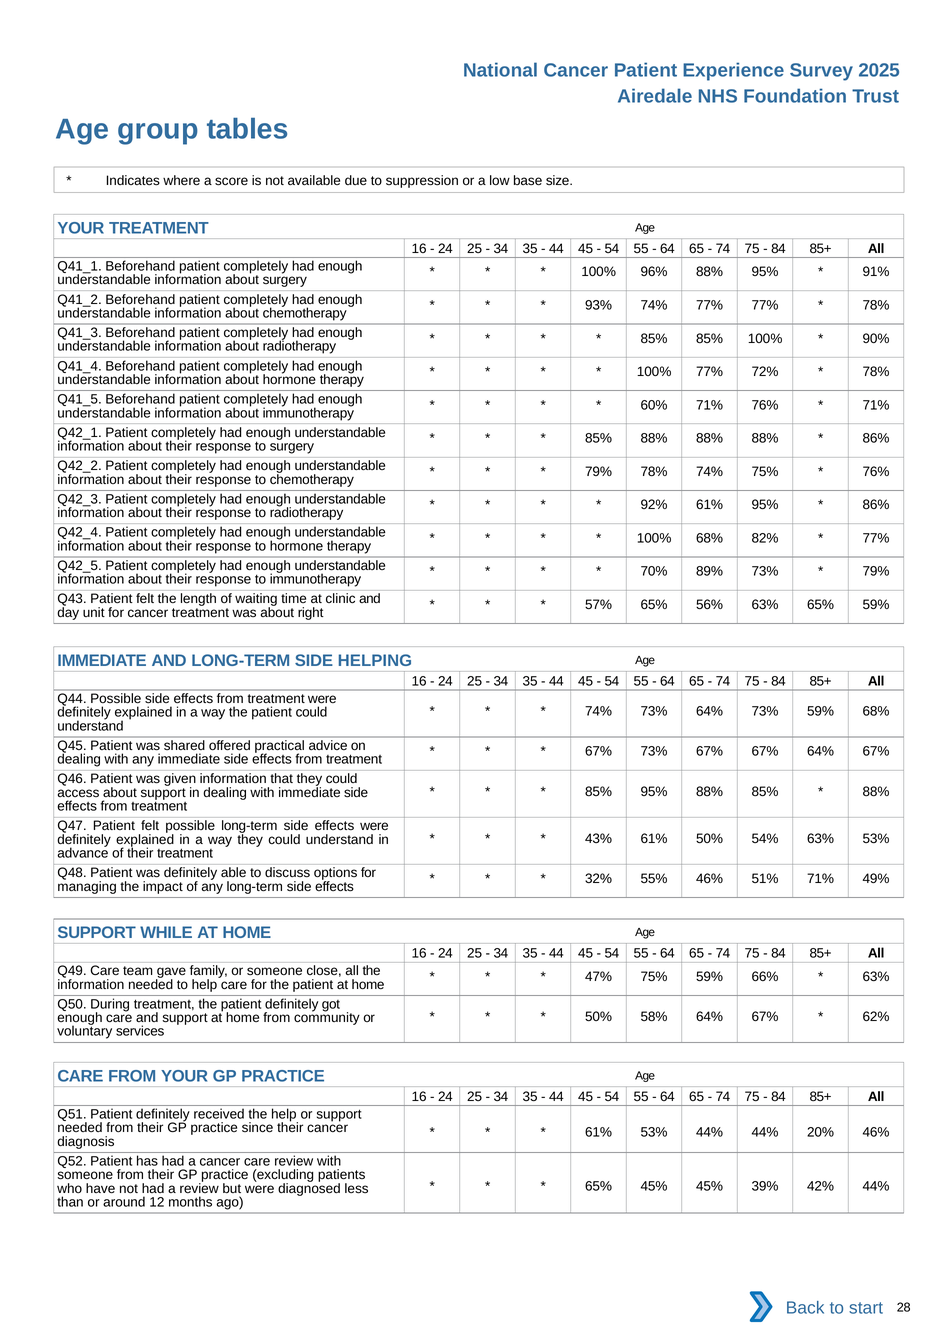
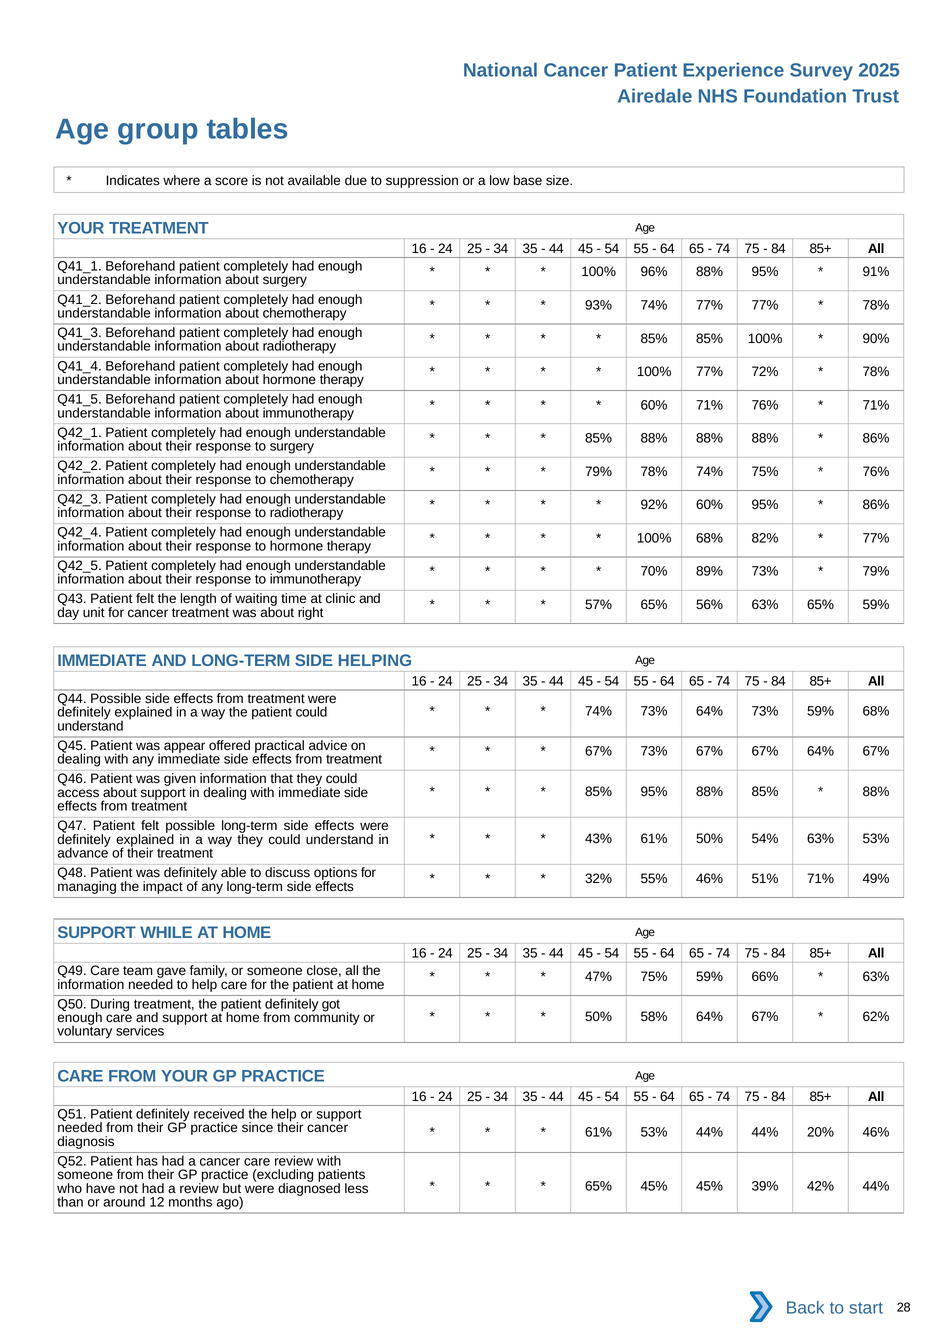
92% 61%: 61% -> 60%
shared: shared -> appear
